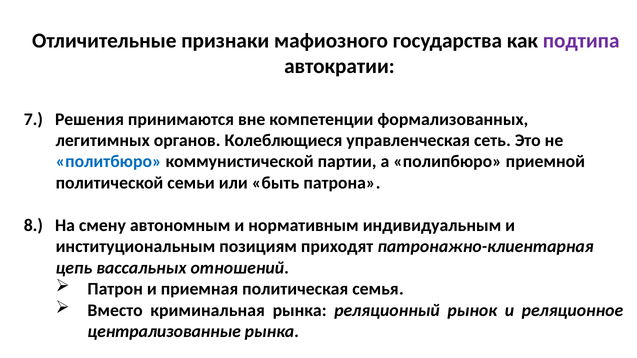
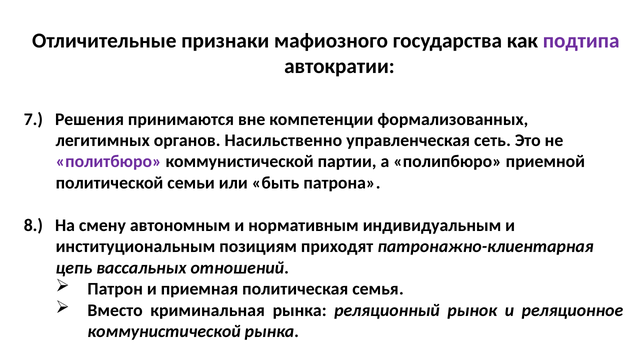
Колеблющиеся: Колеблющиеся -> Насильственно
политбюро colour: blue -> purple
централизованные at (164, 332): централизованные -> коммунистической
